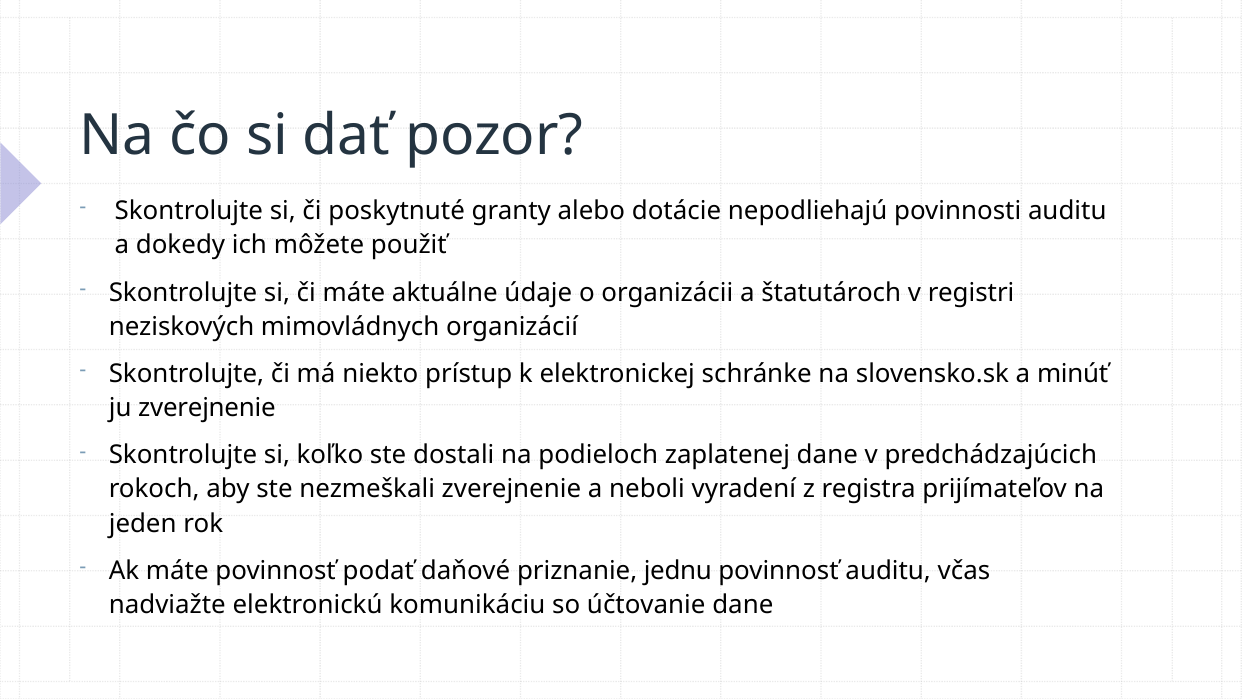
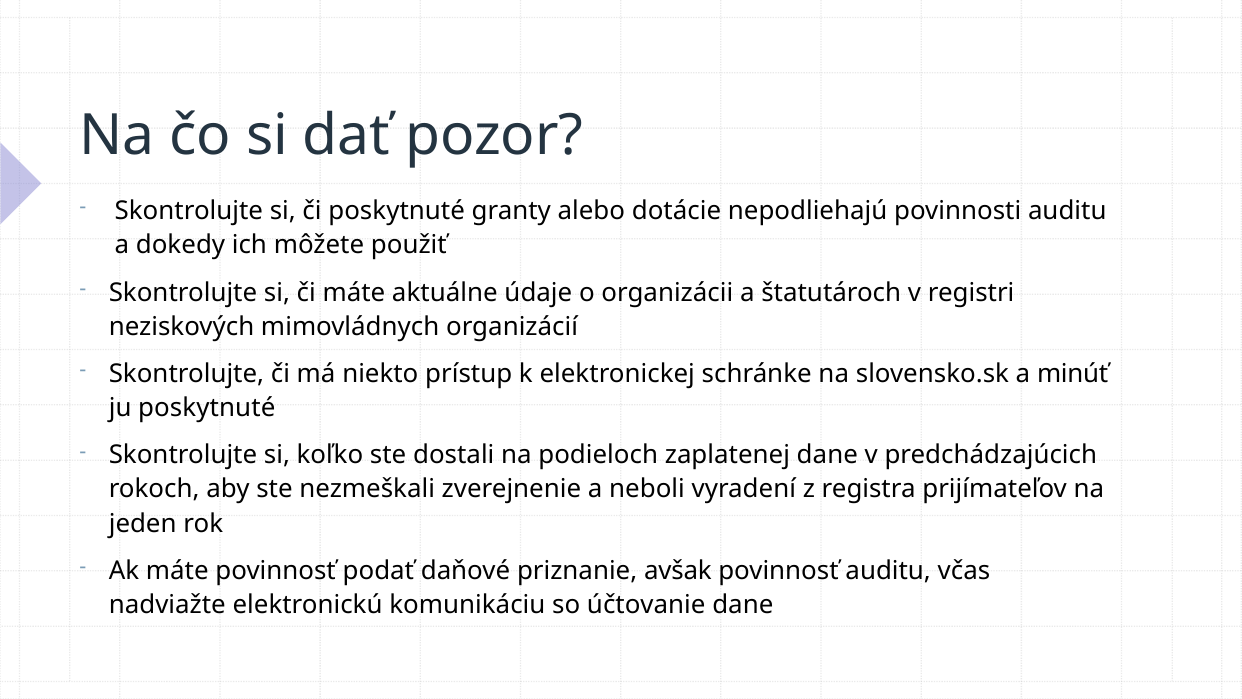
ju zverejnenie: zverejnenie -> poskytnuté
jednu: jednu -> avšak
